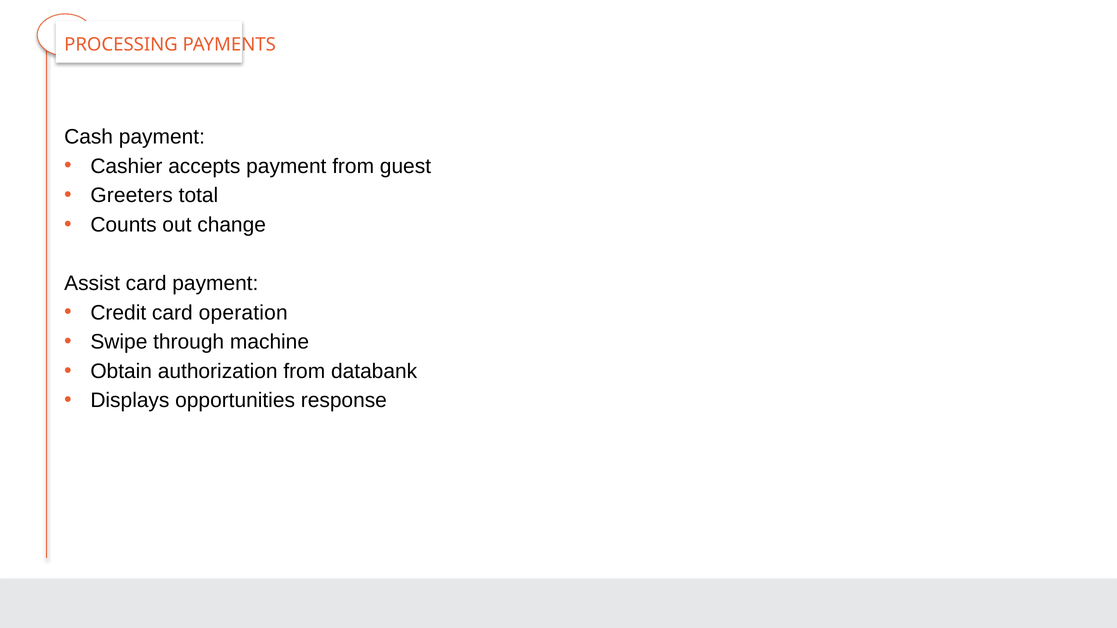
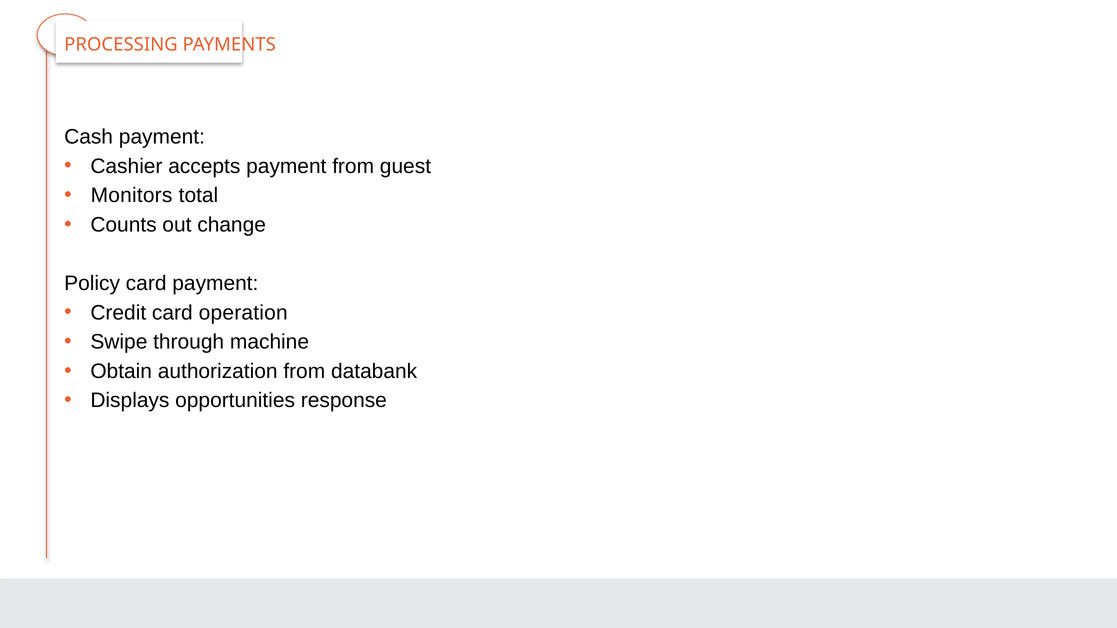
Greeters: Greeters -> Monitors
Assist: Assist -> Policy
